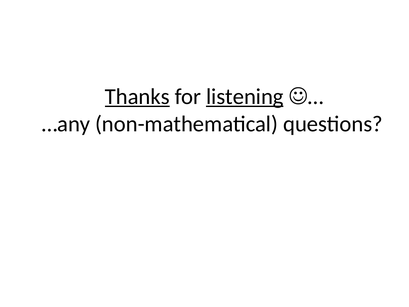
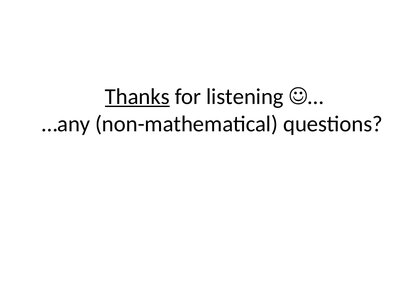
listening underline: present -> none
